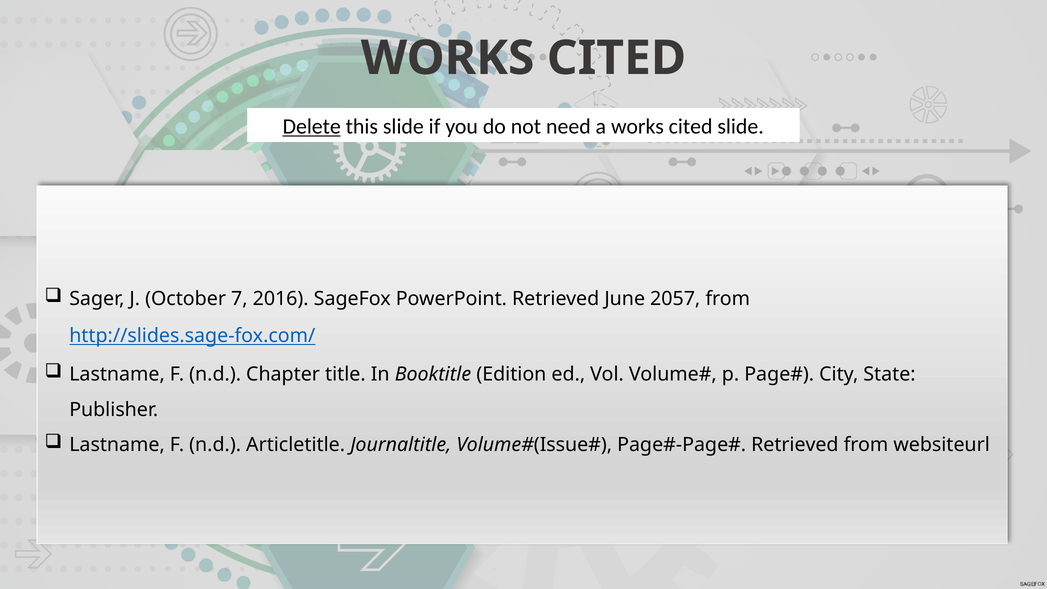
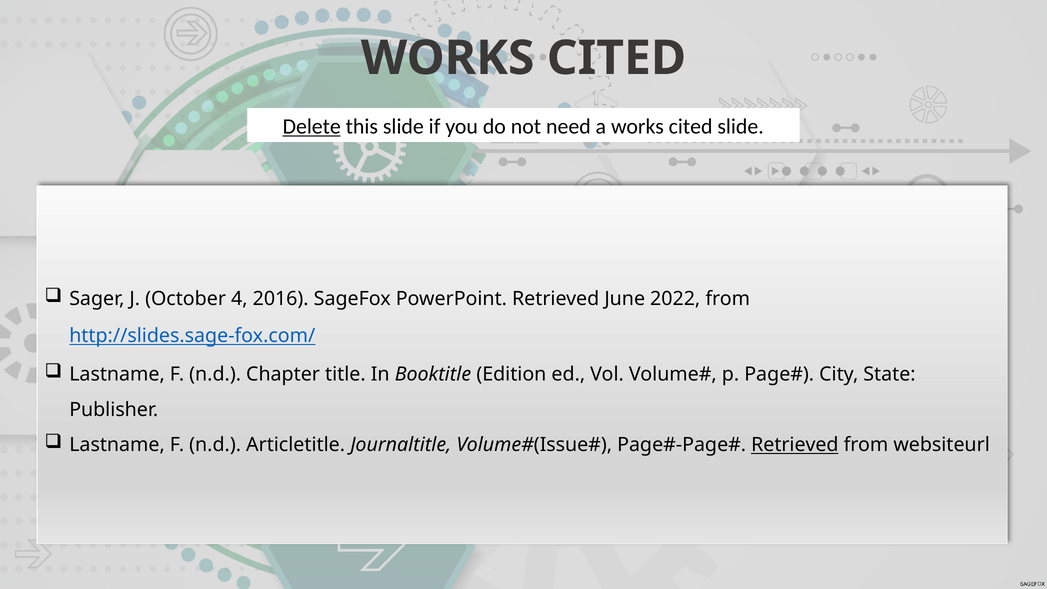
7: 7 -> 4
2057: 2057 -> 2022
Retrieved at (795, 445) underline: none -> present
